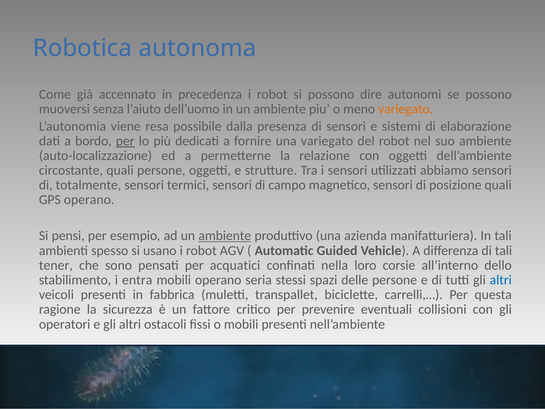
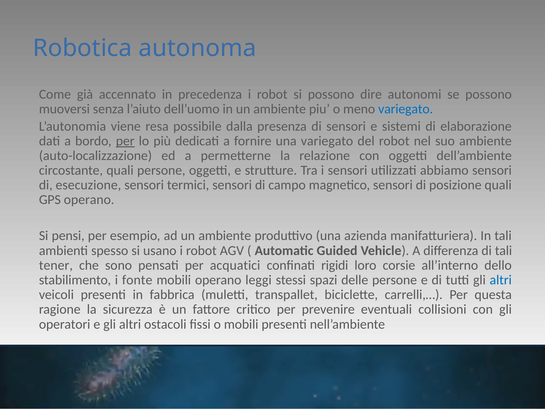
variegato at (406, 109) colour: orange -> blue
totalmente: totalmente -> esecuzione
ambiente at (225, 236) underline: present -> none
nella: nella -> rigidi
entra: entra -> fonte
seria: seria -> leggi
